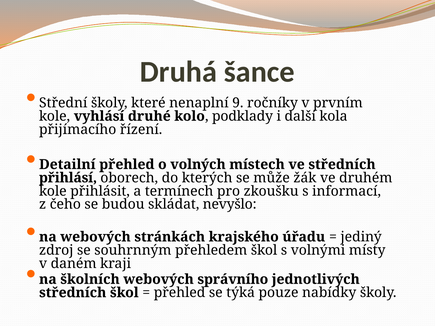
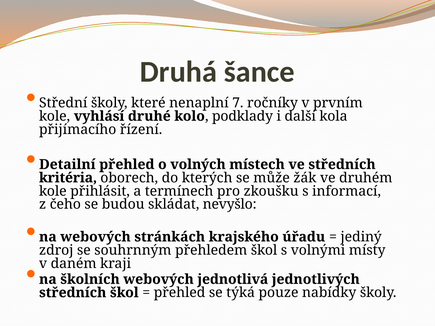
9: 9 -> 7
přihlásí: přihlásí -> kritéria
správního: správního -> jednotlivá
